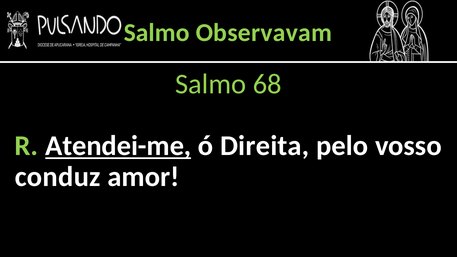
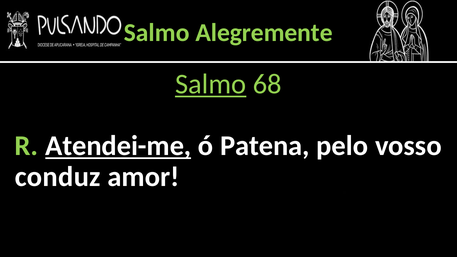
Observavam: Observavam -> Alegremente
Salmo at (211, 84) underline: none -> present
Direita: Direita -> Patena
